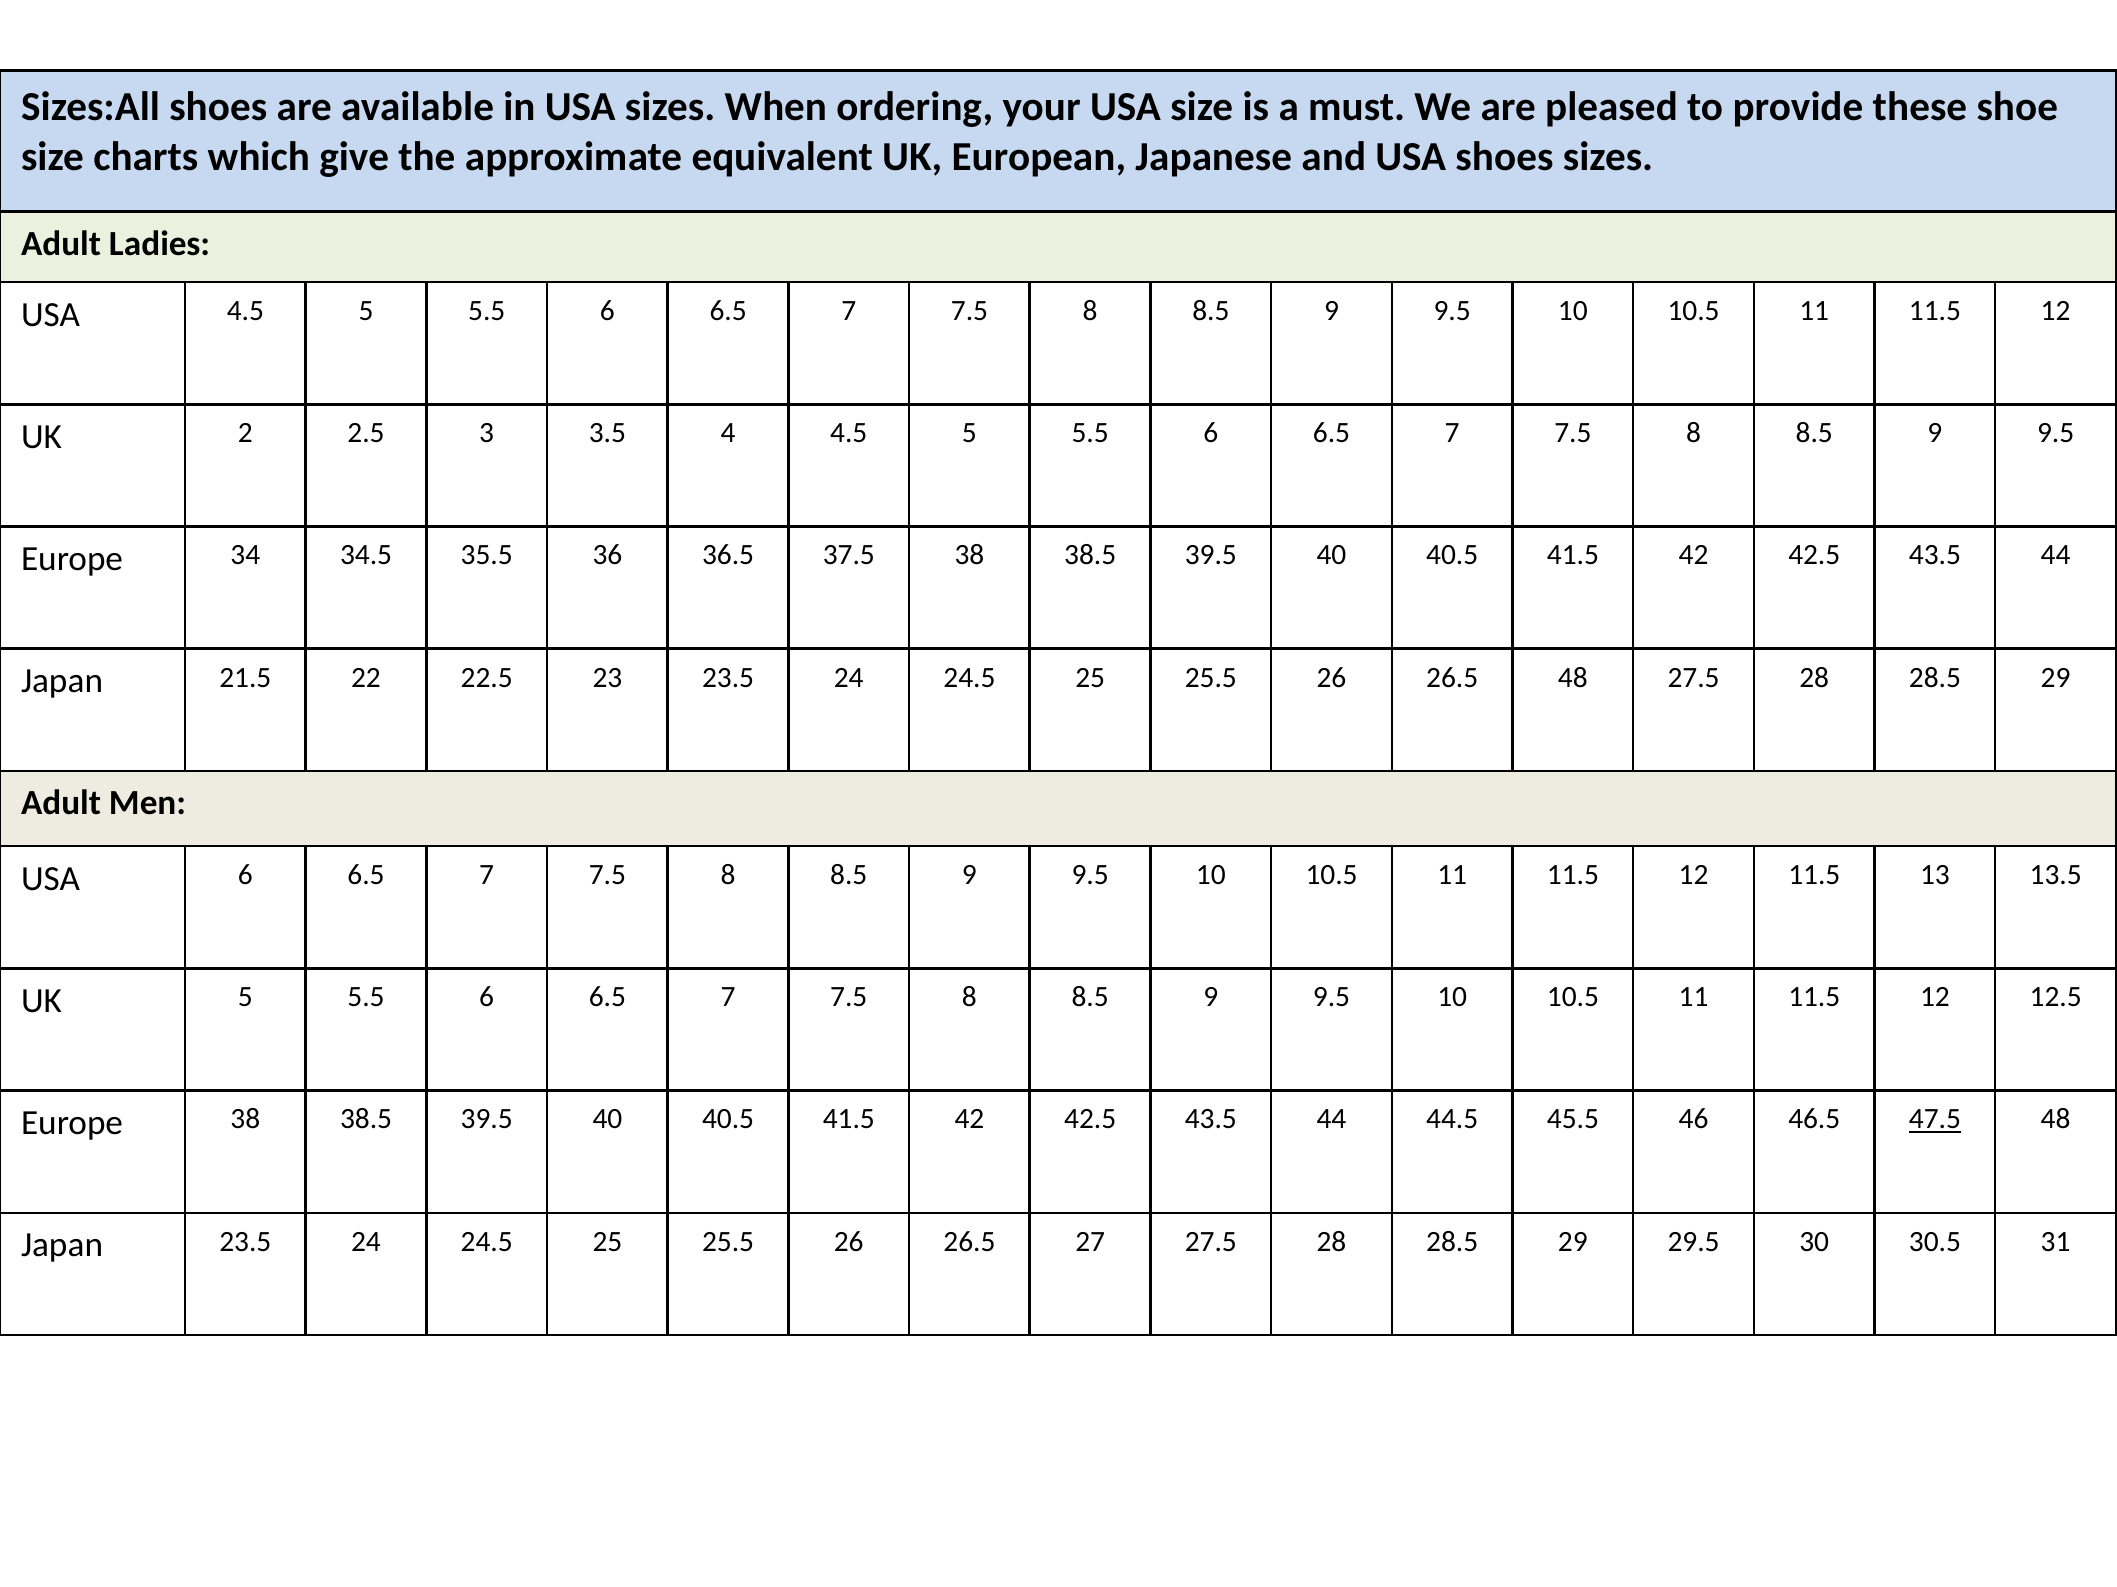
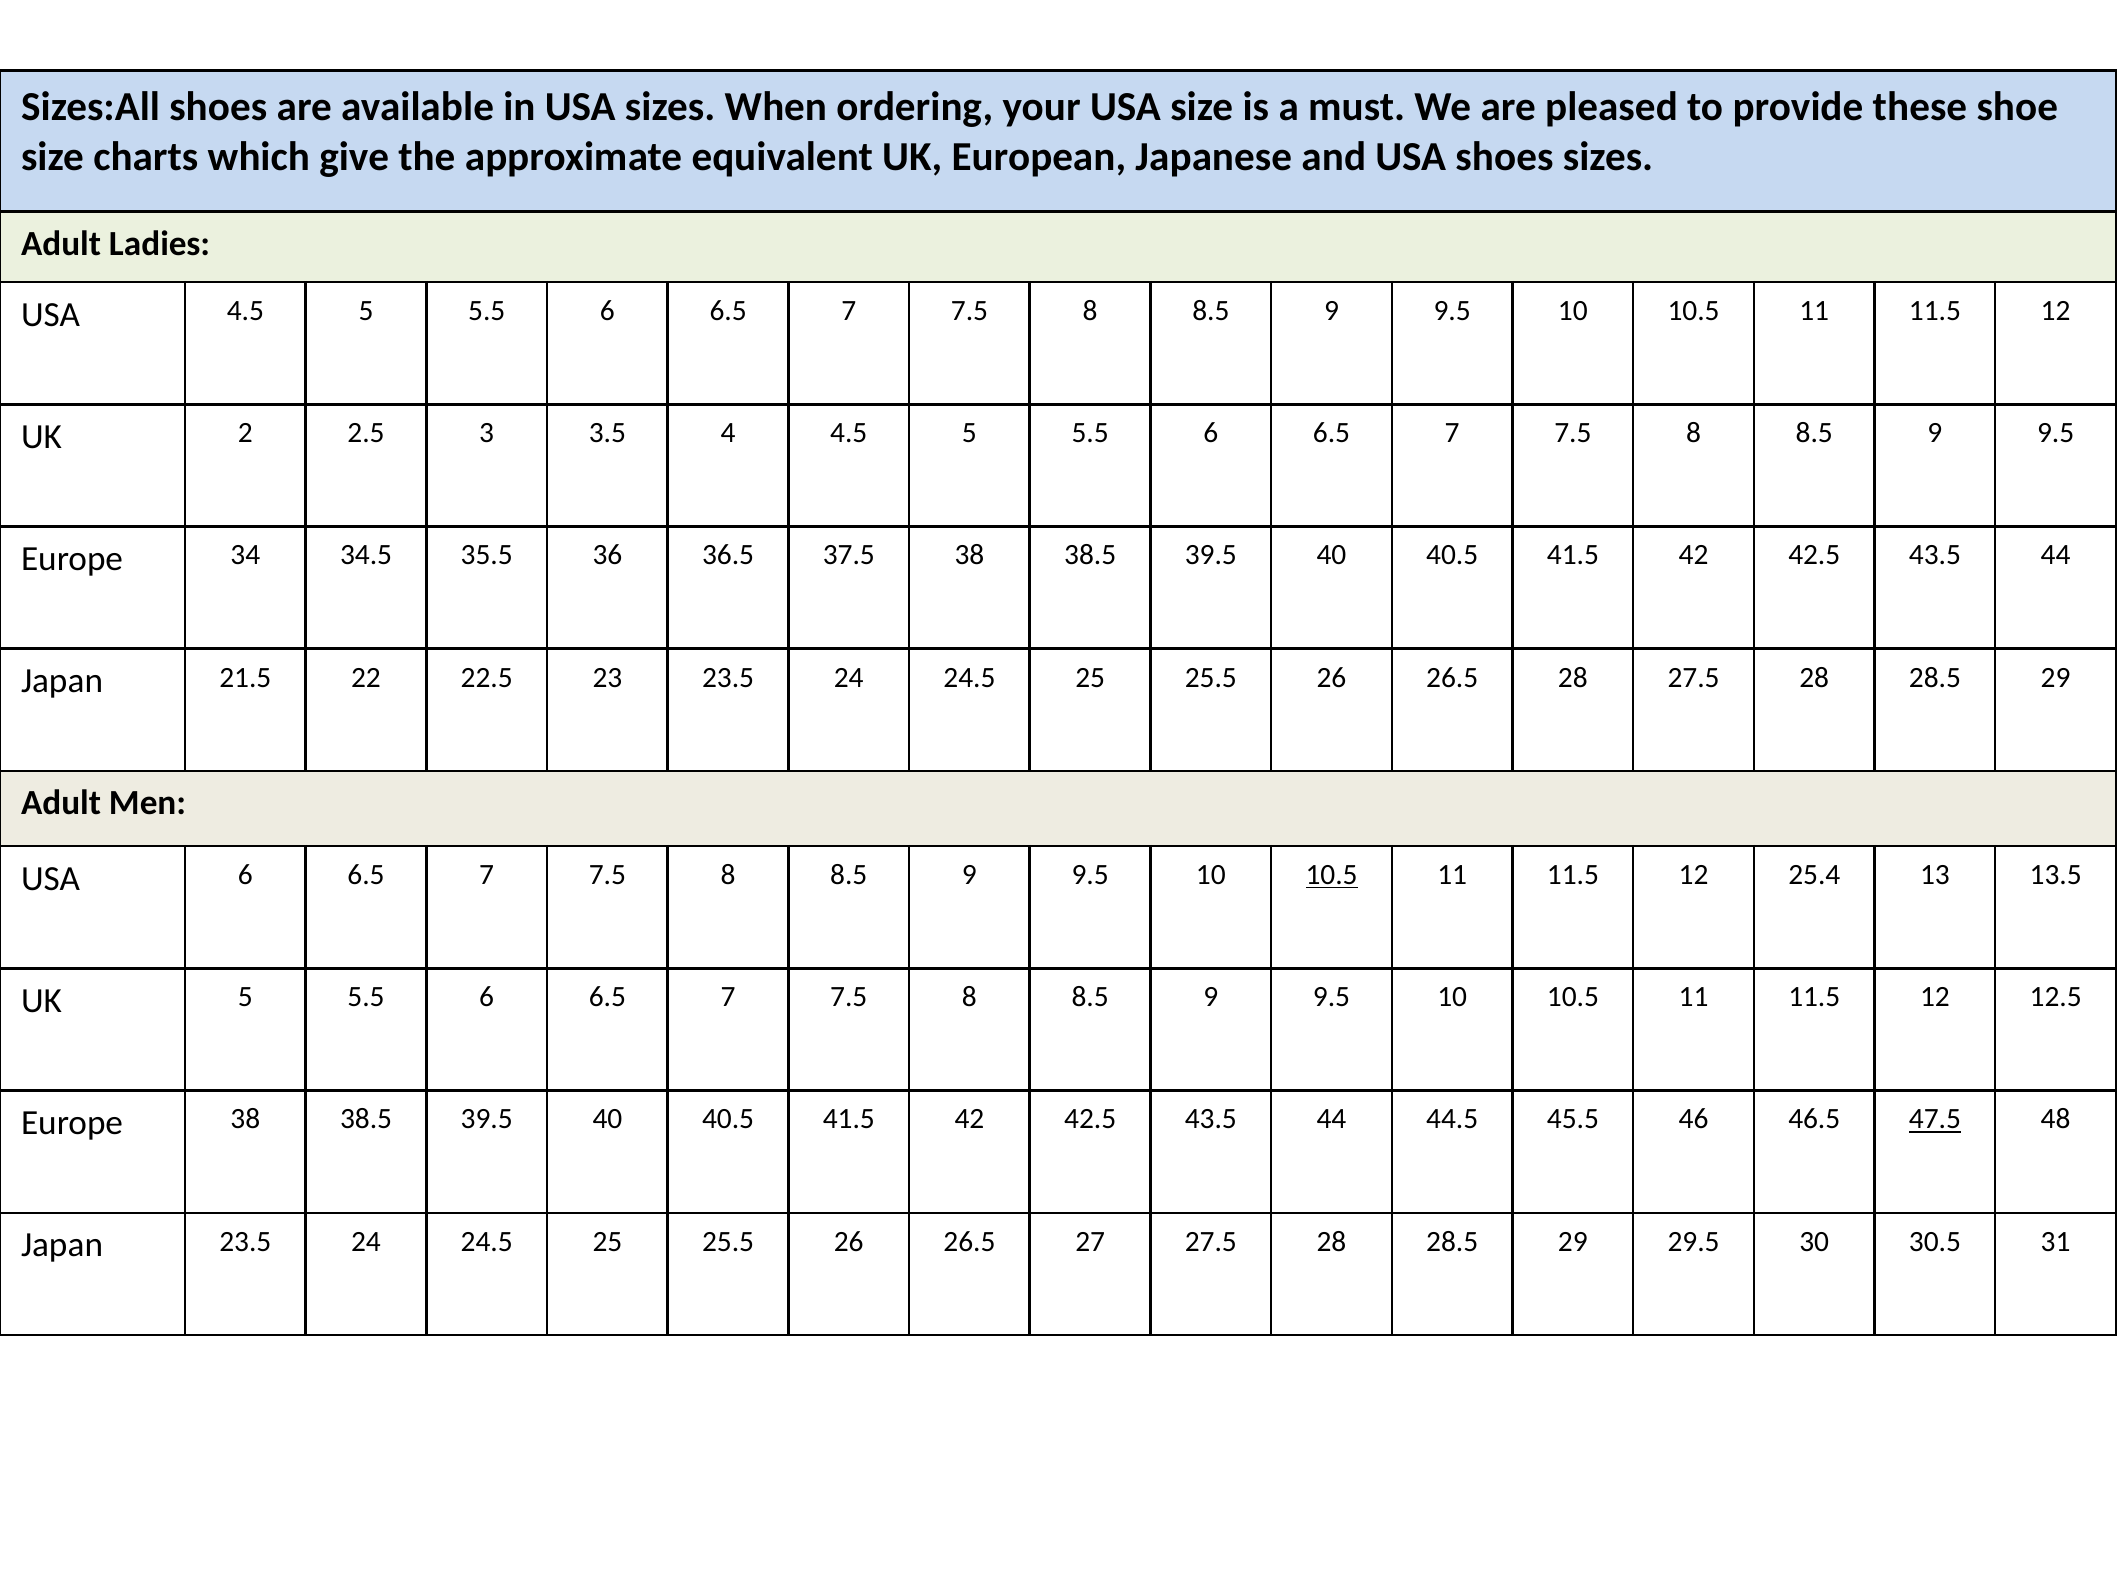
26.5 48: 48 -> 28
10.5 at (1332, 875) underline: none -> present
12 11.5: 11.5 -> 25.4
